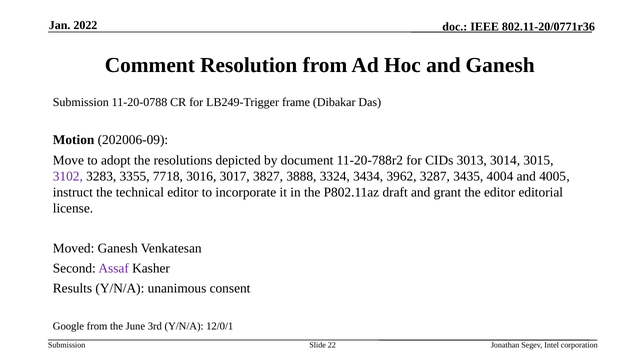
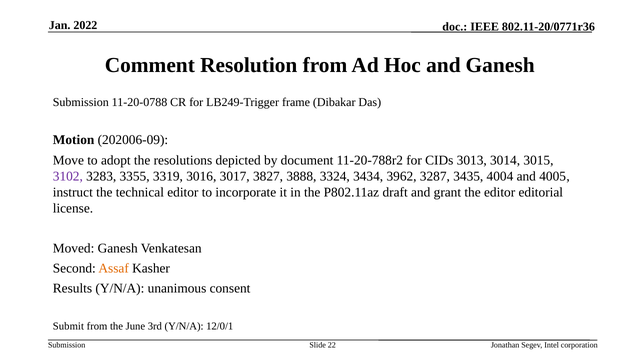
7718: 7718 -> 3319
Assaf colour: purple -> orange
Google: Google -> Submit
